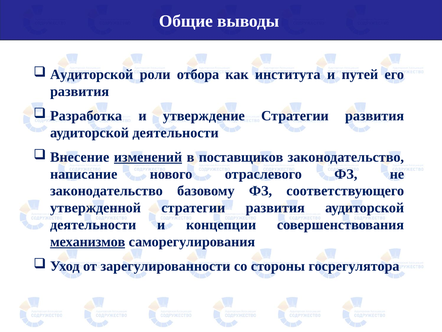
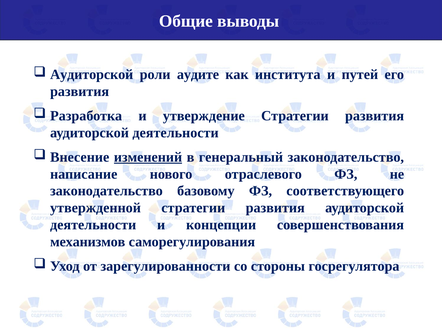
отбора: отбора -> аудите
поставщиков: поставщиков -> генеральный
механизмов underline: present -> none
